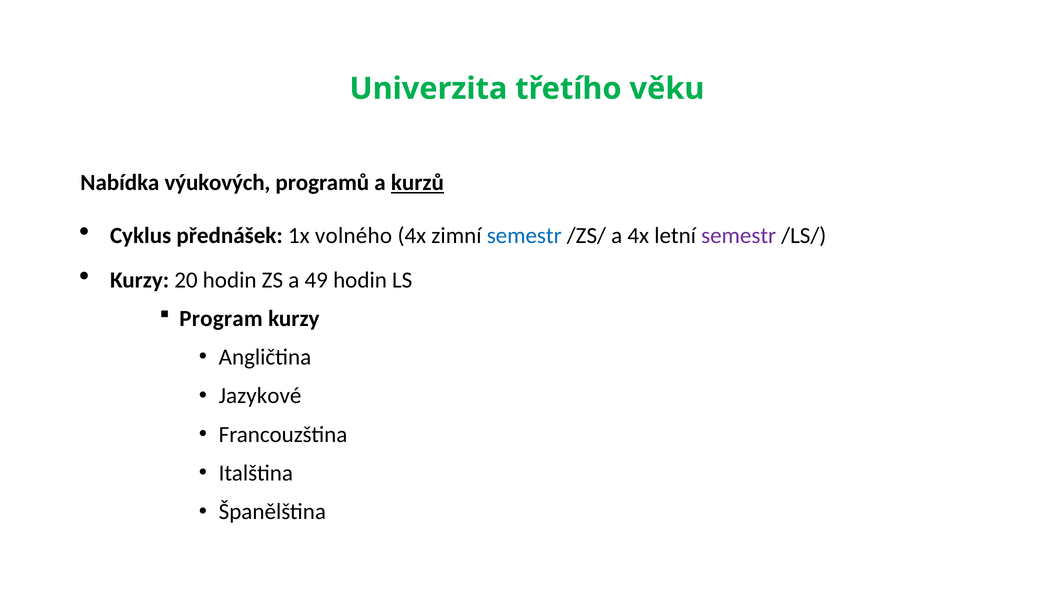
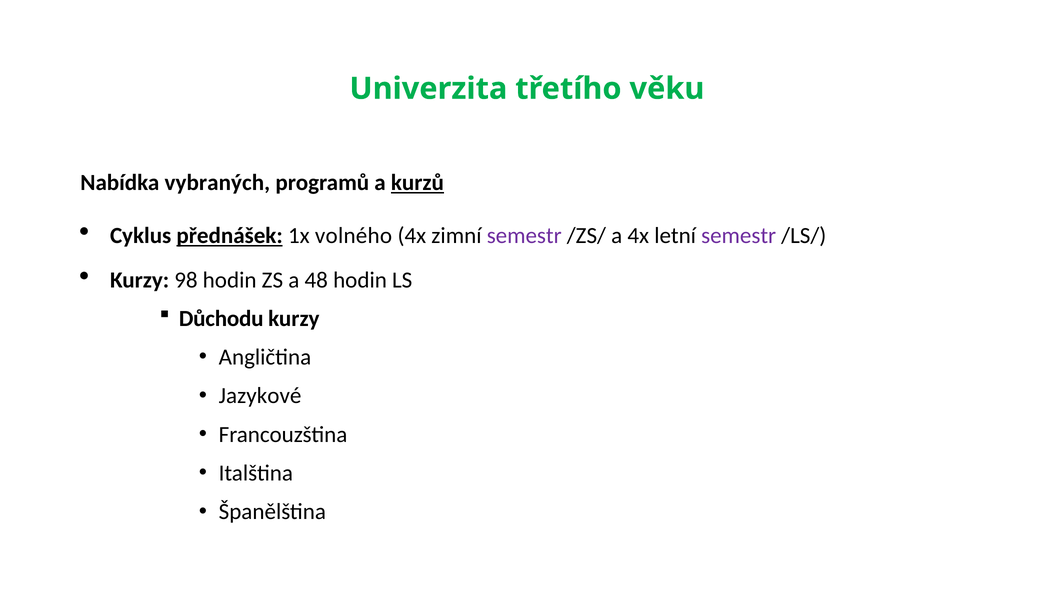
výukových: výukových -> vybraných
přednášek underline: none -> present
semestr at (524, 236) colour: blue -> purple
20: 20 -> 98
49: 49 -> 48
Program: Program -> Důchodu
